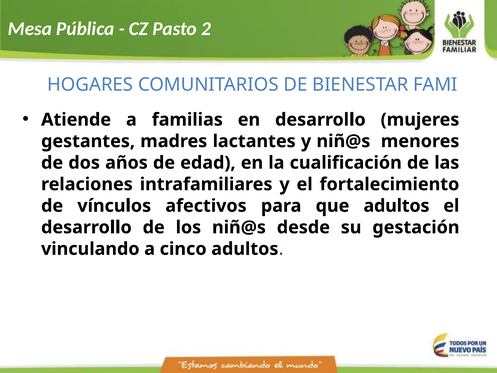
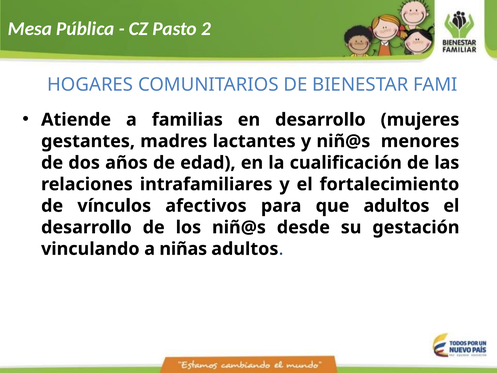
cinco: cinco -> niñas
